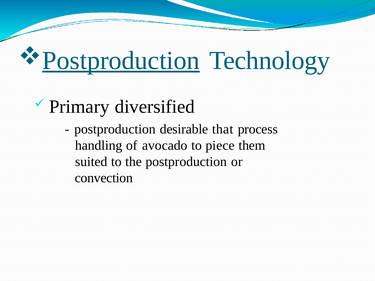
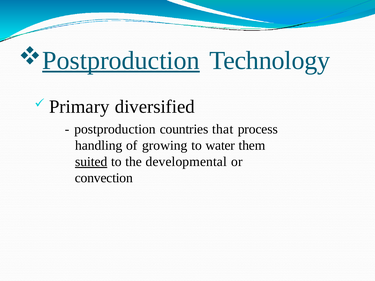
desirable: desirable -> countries
avocado: avocado -> growing
piece: piece -> water
suited underline: none -> present
the postproduction: postproduction -> developmental
